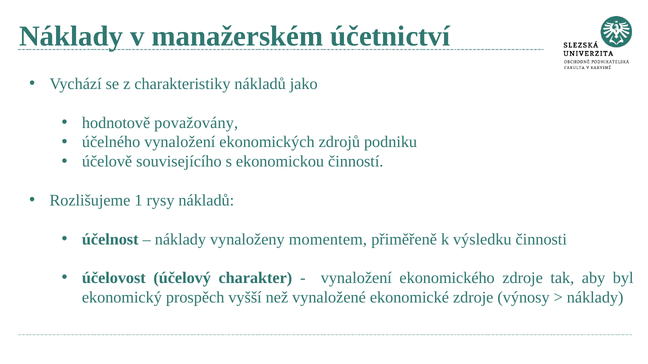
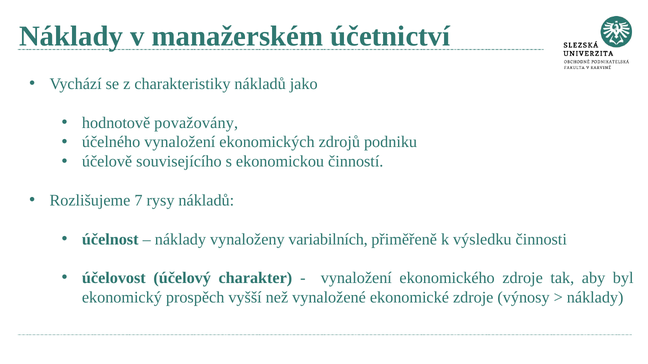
1: 1 -> 7
momentem: momentem -> variabilních
